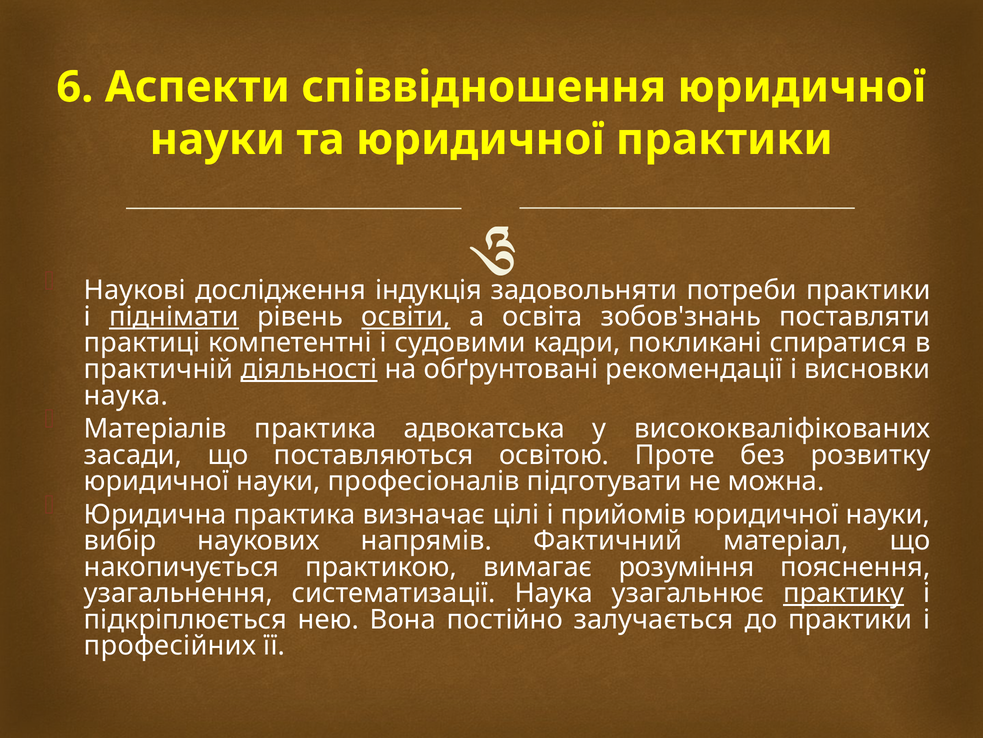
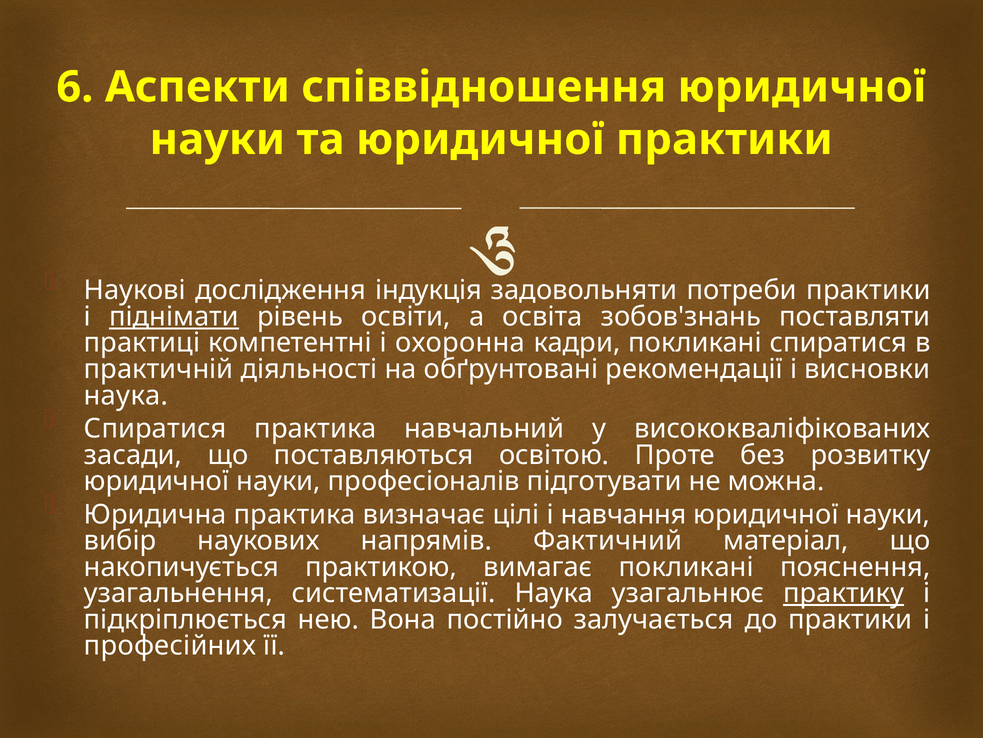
освіти underline: present -> none
судовими: судовими -> охоронна
діяльності underline: present -> none
Матеріалів at (155, 428): Матеріалів -> Спиратися
адвокатська: адвокатська -> навчальний
прийомів: прийомів -> навчання
вимагає розуміння: розуміння -> покликані
